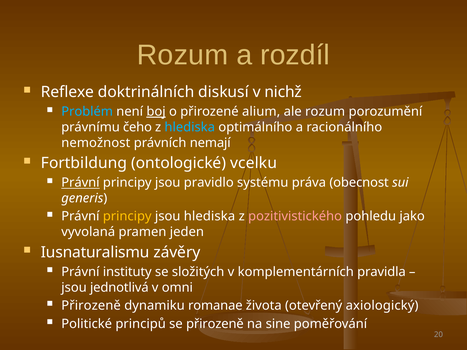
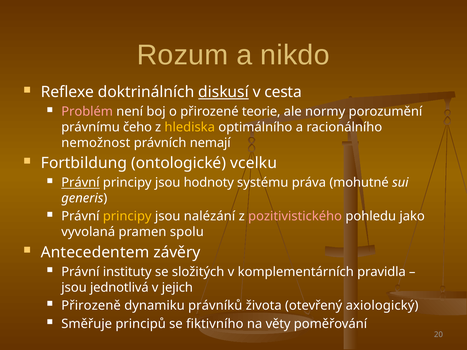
rozdíl: rozdíl -> nikdo
diskusí underline: none -> present
nichž: nichž -> cesta
Problém colour: light blue -> pink
boj underline: present -> none
alium: alium -> teorie
ale rozum: rozum -> normy
hlediska at (190, 127) colour: light blue -> yellow
pravidlo: pravidlo -> hodnoty
obecnost: obecnost -> mohutné
jsou hlediska: hlediska -> nalézání
jeden: jeden -> spolu
Iusnaturalismu: Iusnaturalismu -> Antecedentem
omni: omni -> jejich
romanae: romanae -> právníků
Politické: Politické -> Směřuje
se přirozeně: přirozeně -> fiktivního
sine: sine -> věty
